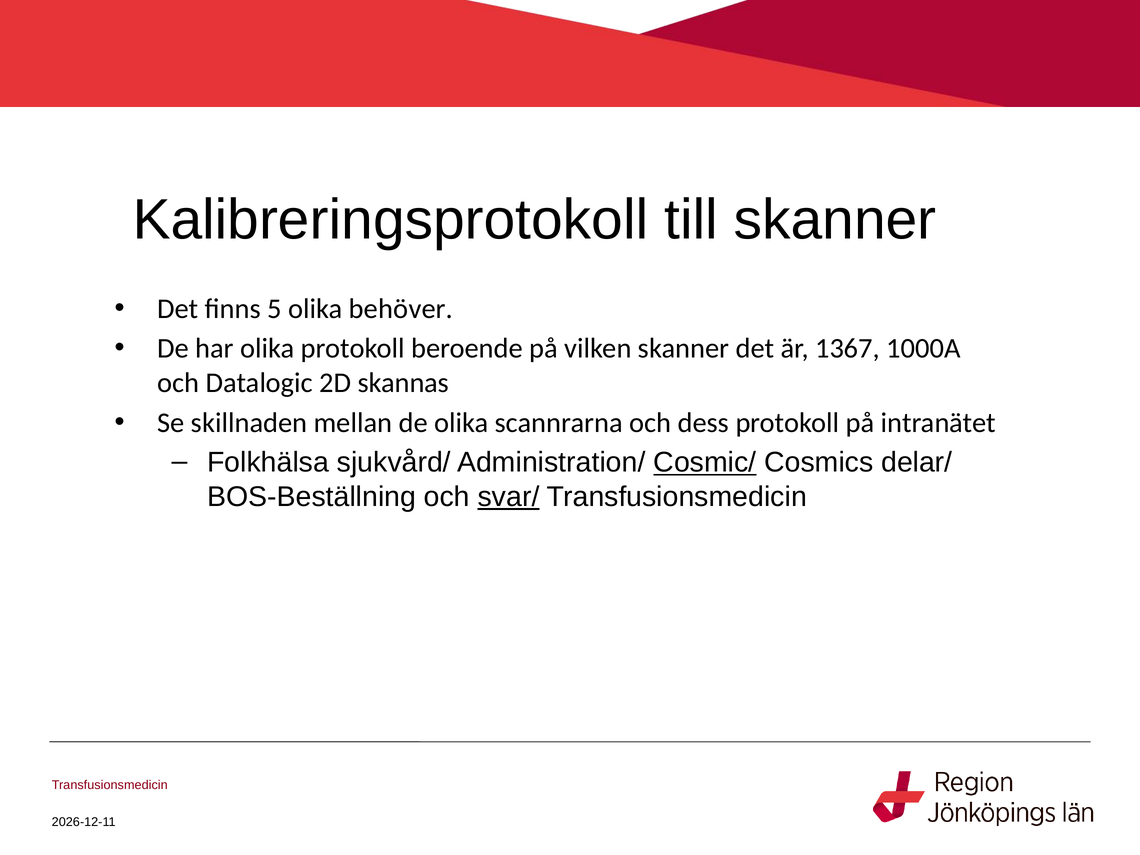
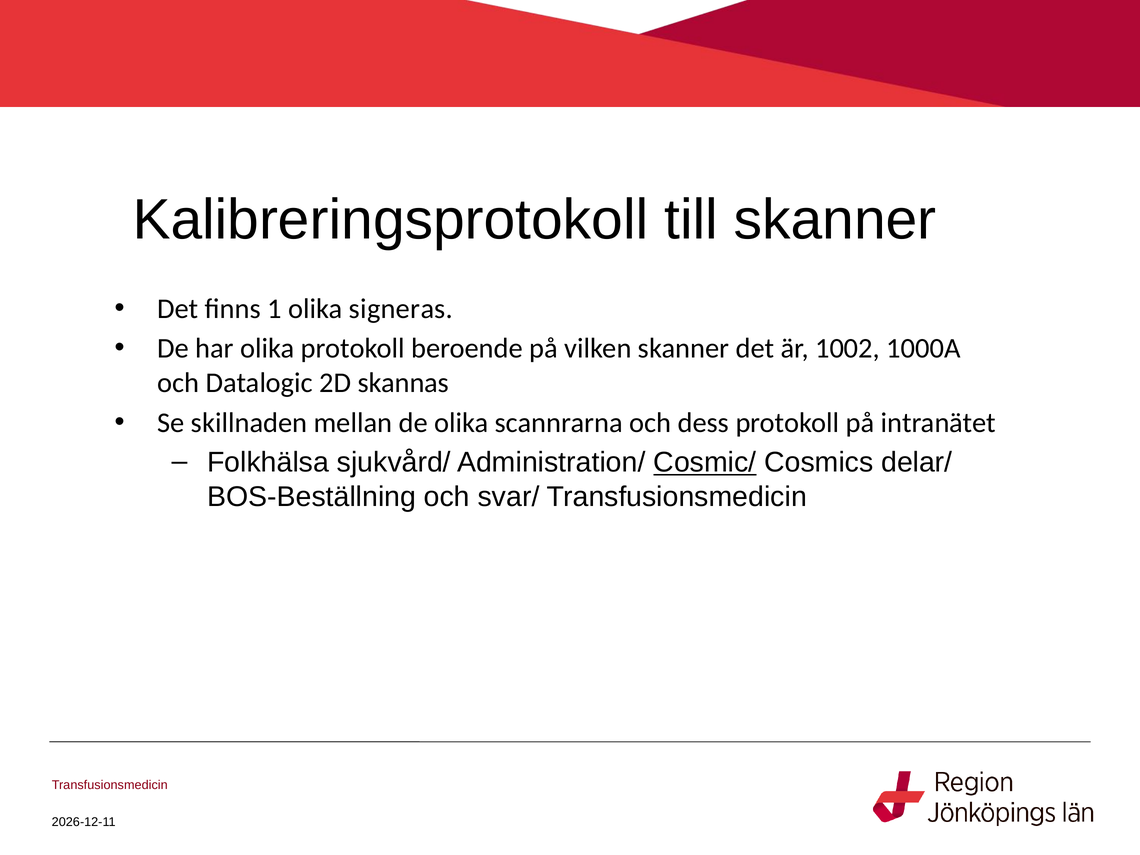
5: 5 -> 1
behöver: behöver -> signeras
1367: 1367 -> 1002
svar/ underline: present -> none
